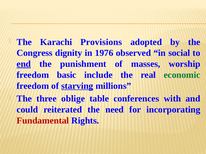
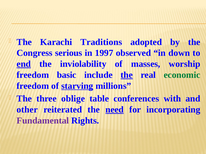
Provisions: Provisions -> Traditions
dignity: dignity -> serious
1976: 1976 -> 1997
social: social -> down
punishment: punishment -> inviolability
the at (127, 75) underline: none -> present
could: could -> other
need underline: none -> present
Fundamental colour: red -> purple
